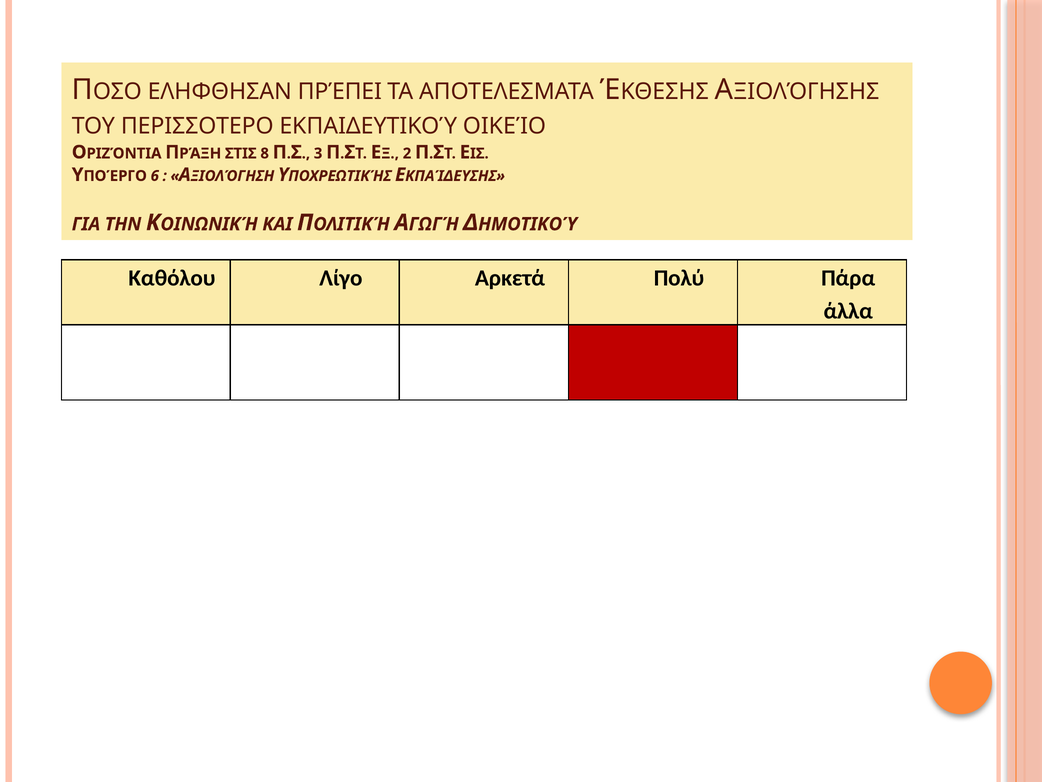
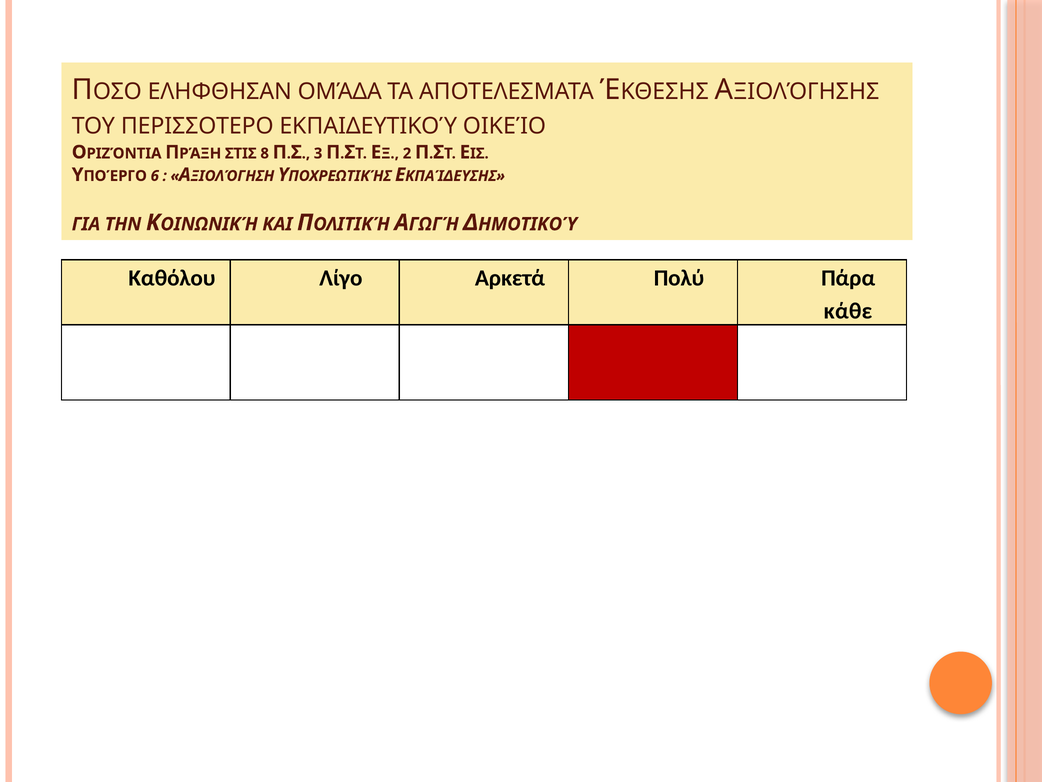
ΠΡΈΠΕΙ: ΠΡΈΠΕΙ -> ΟΜΆΔΑ
άλλα: άλλα -> κάθε
